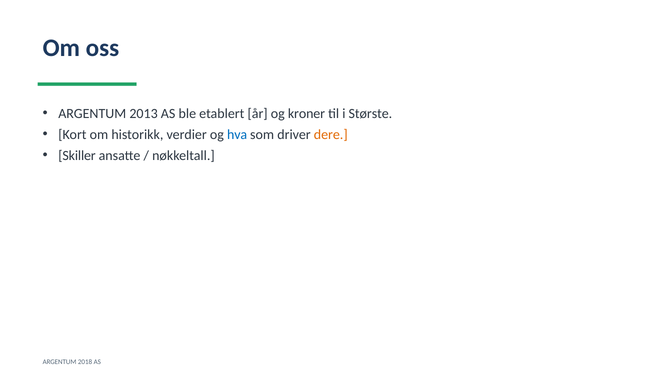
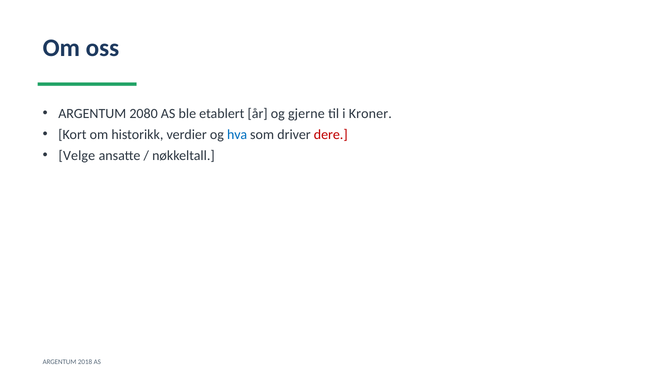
2013: 2013 -> 2080
kroner: kroner -> gjerne
Største: Største -> Kroner
dere colour: orange -> red
Skiller: Skiller -> Velge
